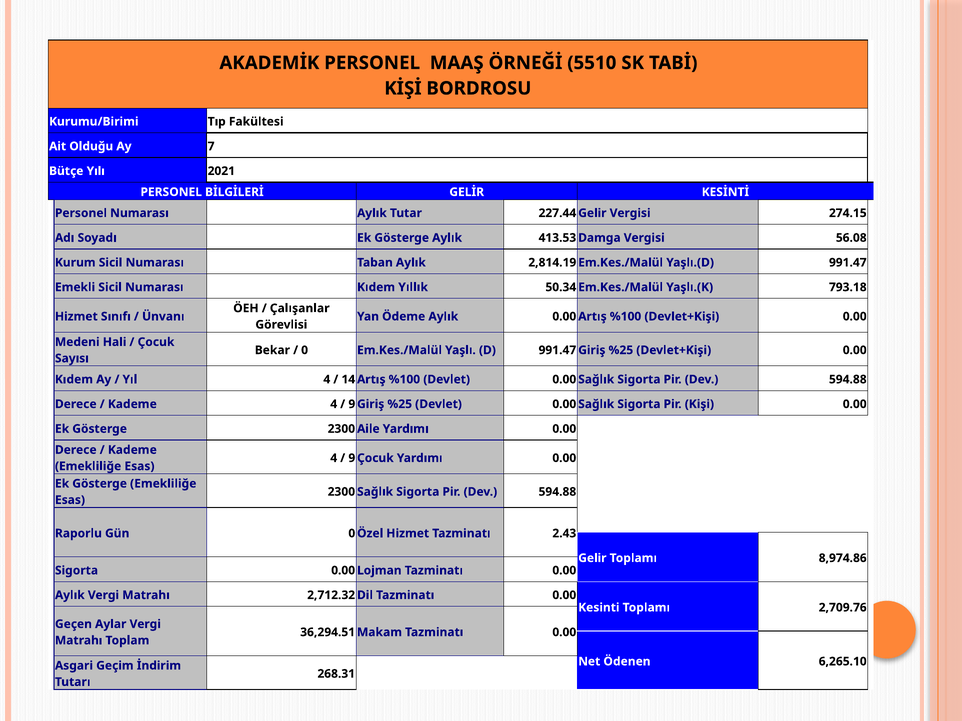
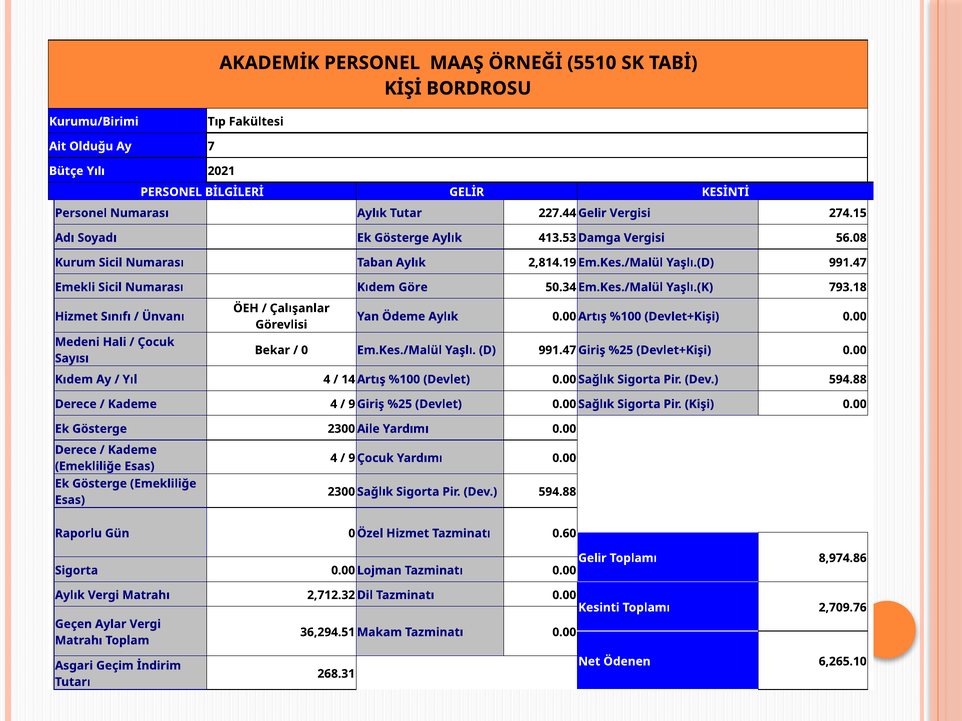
Yıllık: Yıllık -> Göre
2.43: 2.43 -> 0.60
